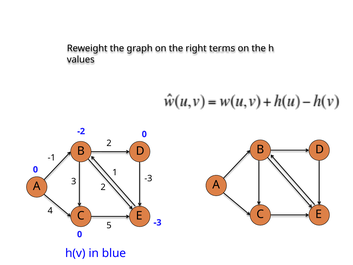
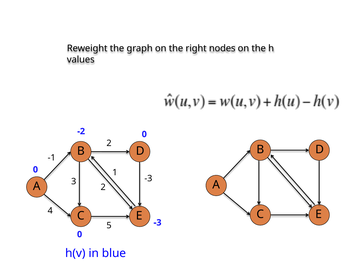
terms: terms -> nodes
